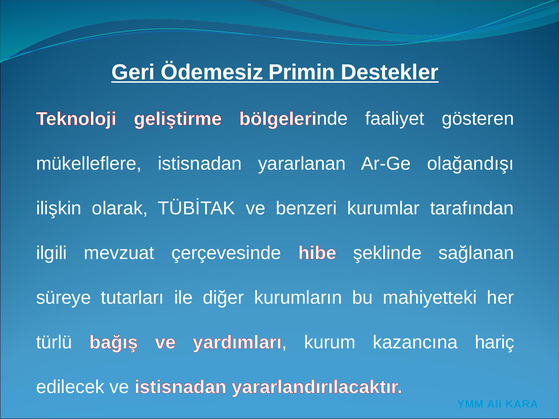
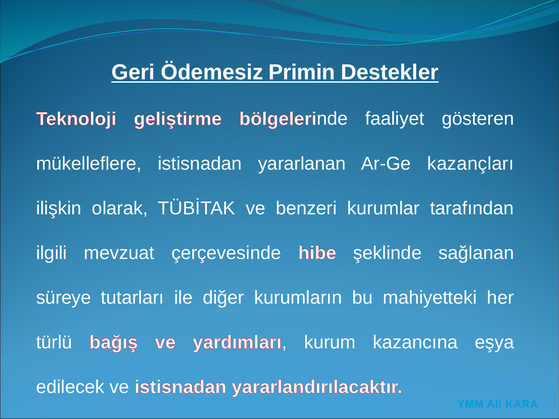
olağandışı: olağandışı -> kazançları
hariç: hariç -> eşya
